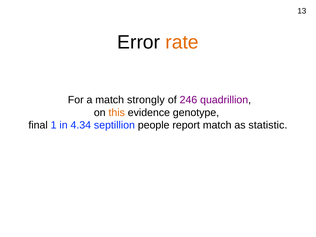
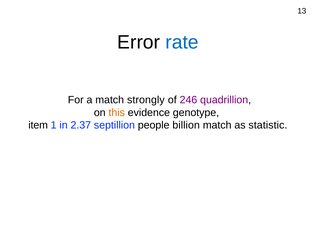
rate colour: orange -> blue
final: final -> item
4.34: 4.34 -> 2.37
report: report -> billion
